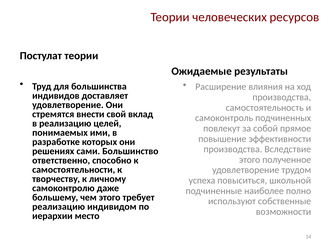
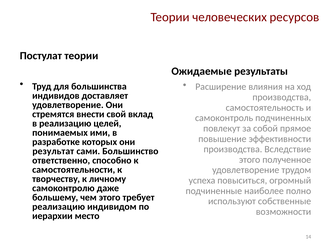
решениях: решениях -> результат
школьной: школьной -> огромный
